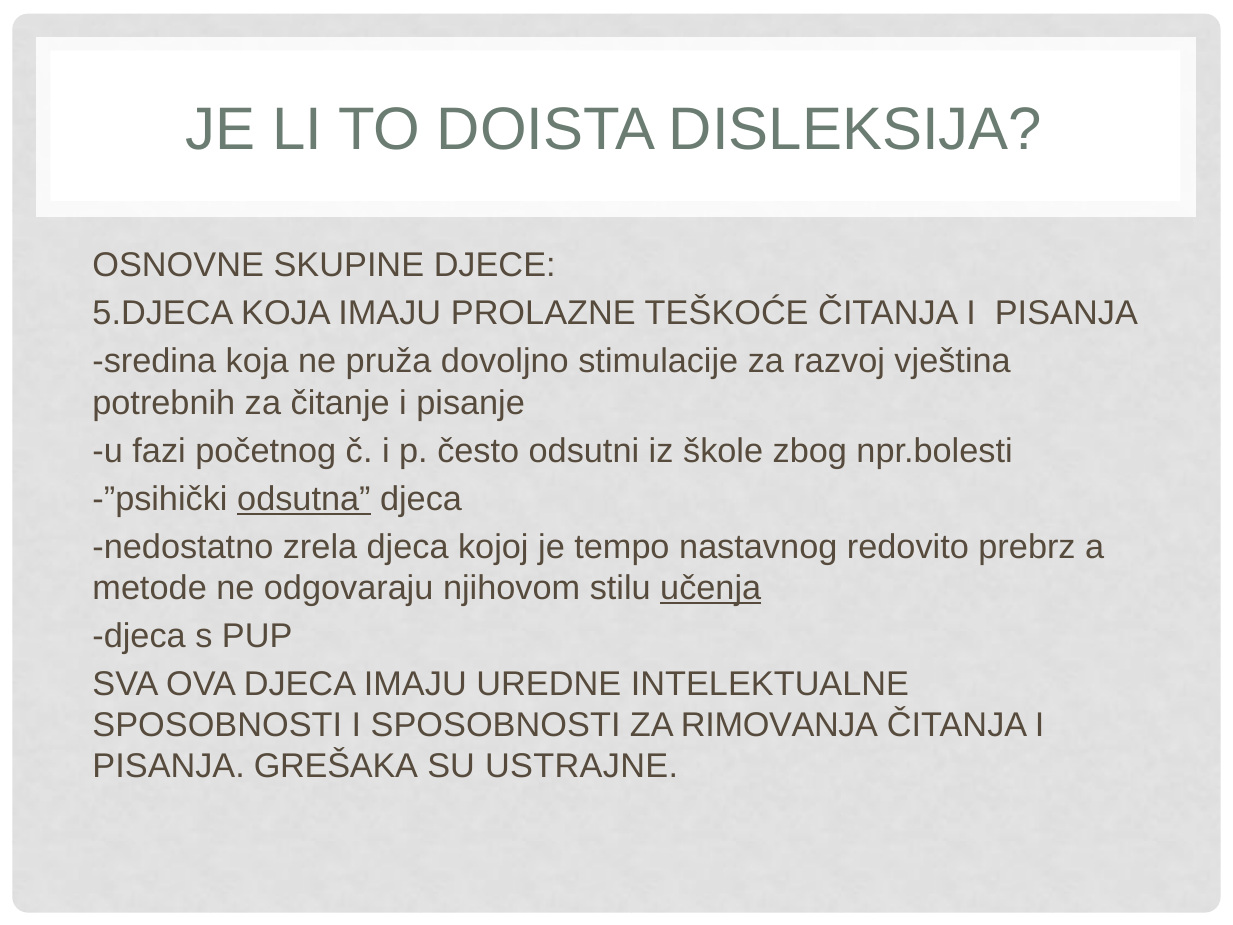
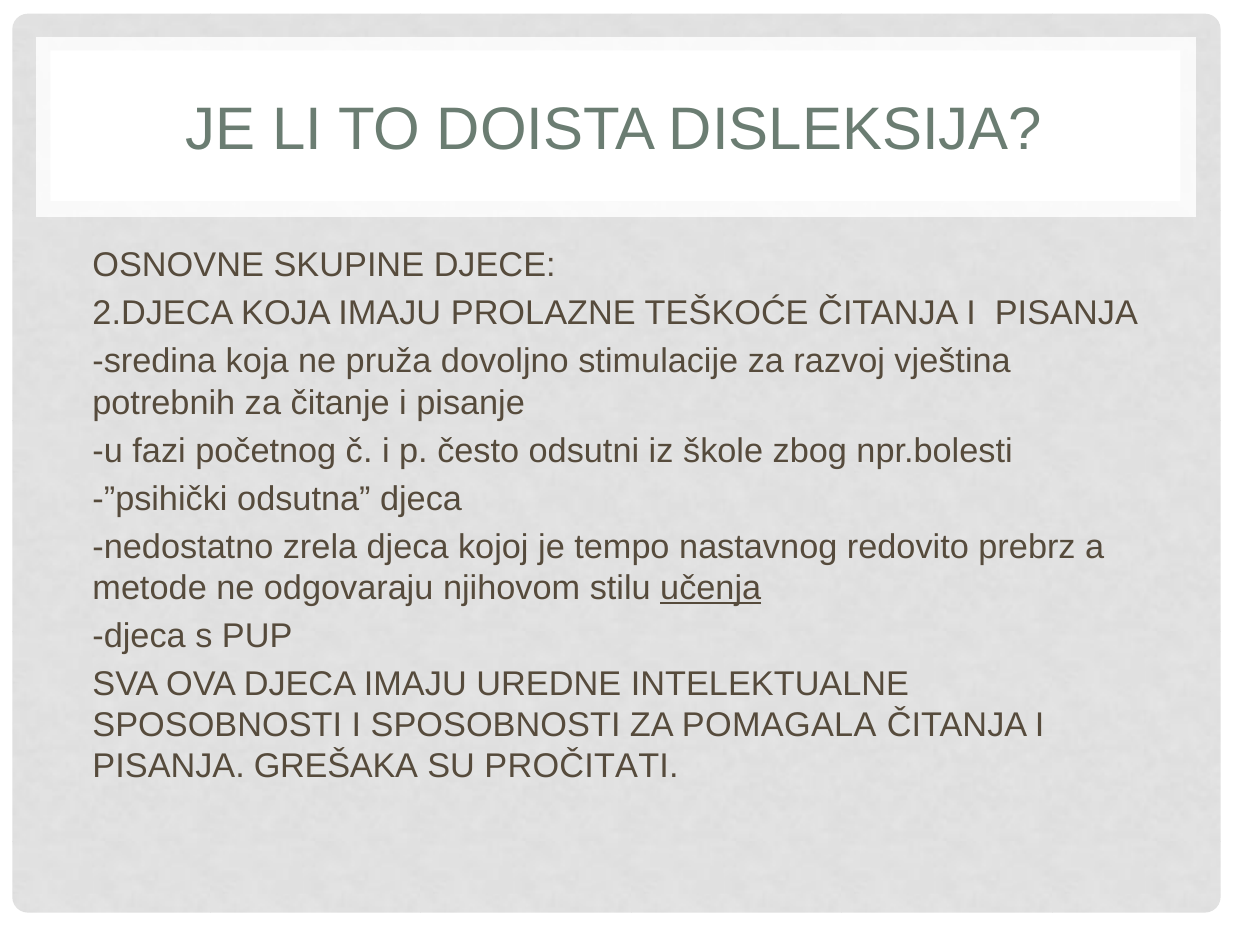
5.DJECA: 5.DJECA -> 2.DJECA
odsutna underline: present -> none
RIMOVANJA: RIMOVANJA -> POMAGALA
USTRAJNE: USTRAJNE -> PROČITATI
